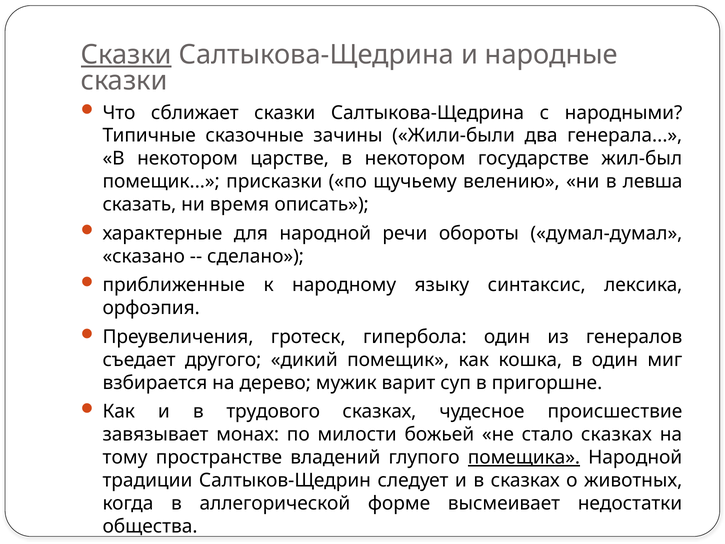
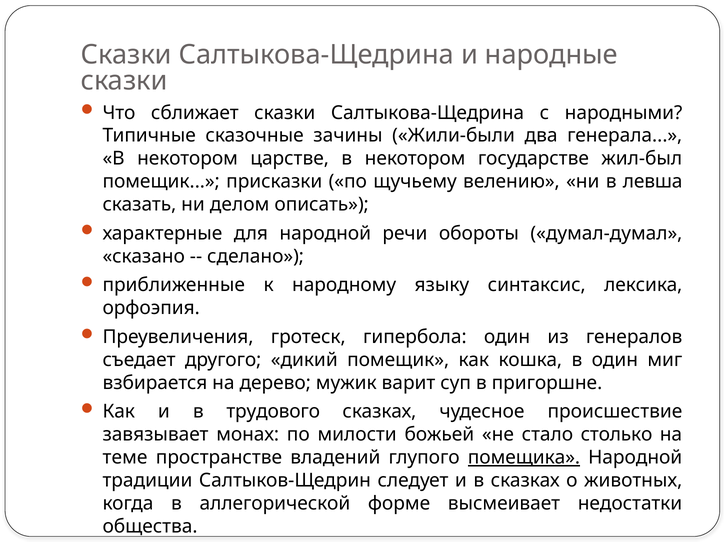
Сказки at (126, 55) underline: present -> none
время: время -> делом
стало сказках: сказках -> столько
тому: тому -> теме
